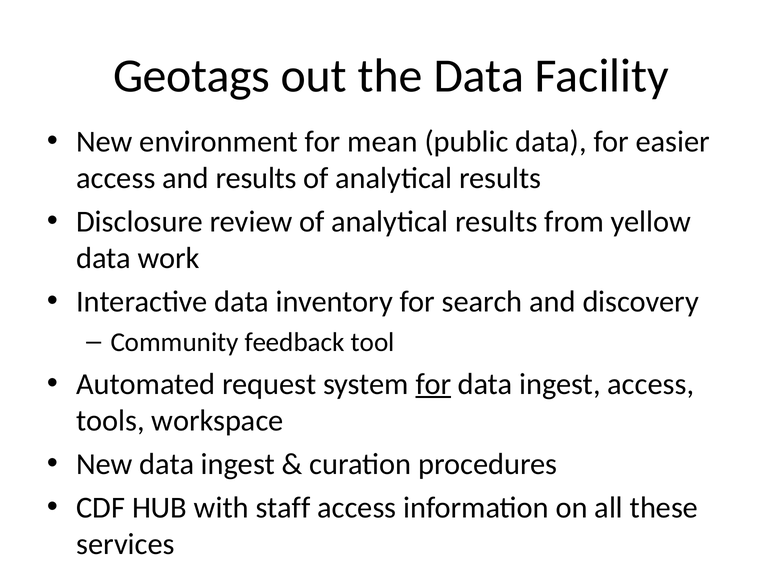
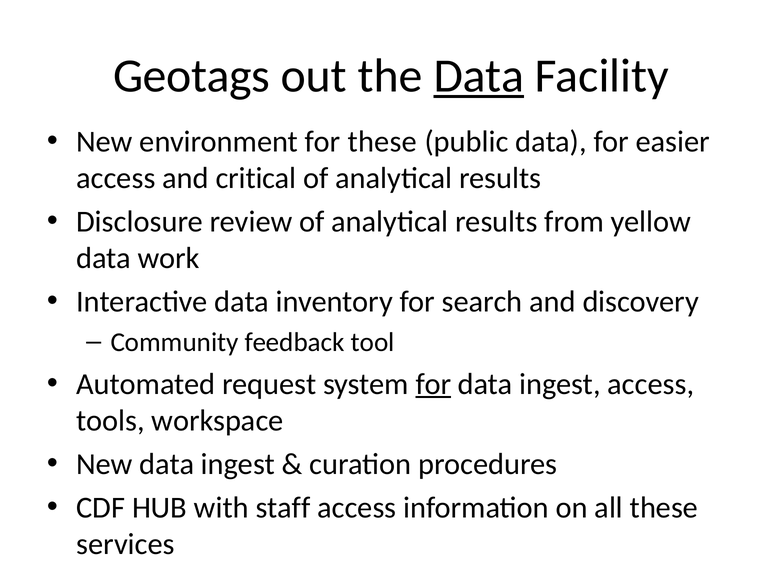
Data at (479, 76) underline: none -> present
for mean: mean -> these
and results: results -> critical
